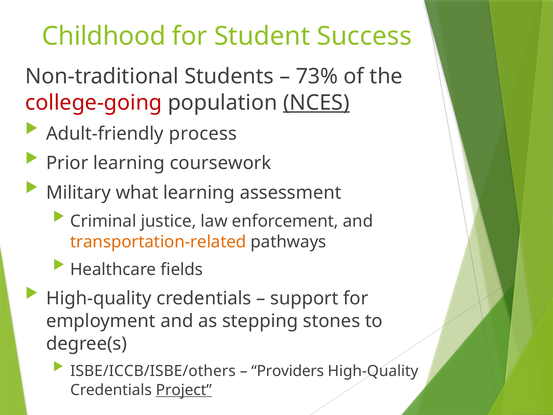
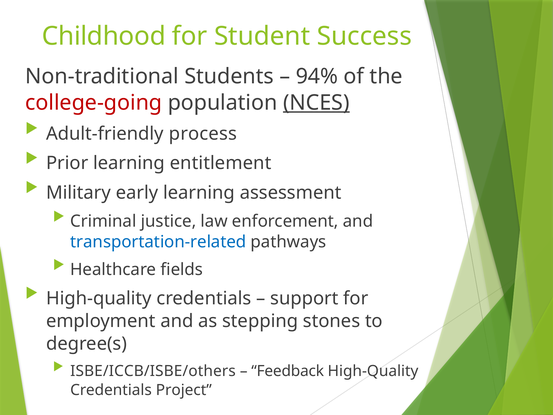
73%: 73% -> 94%
coursework: coursework -> entitlement
what: what -> early
transportation-related colour: orange -> blue
Providers: Providers -> Feedback
Project underline: present -> none
